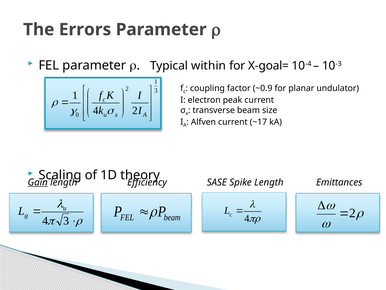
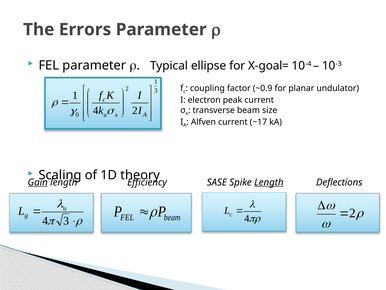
within: within -> ellipse
Length at (269, 182) underline: none -> present
Emittances: Emittances -> Deflections
